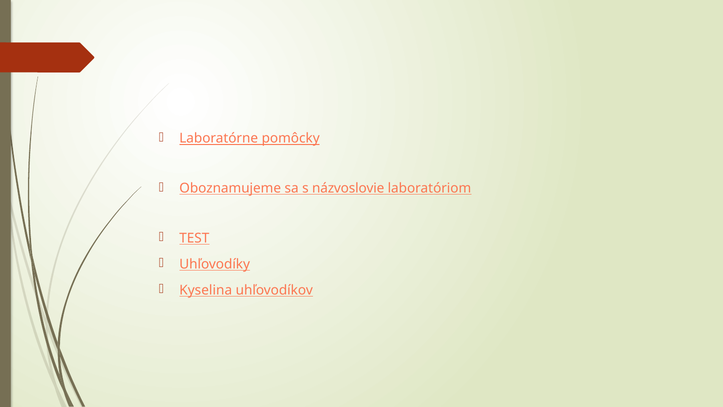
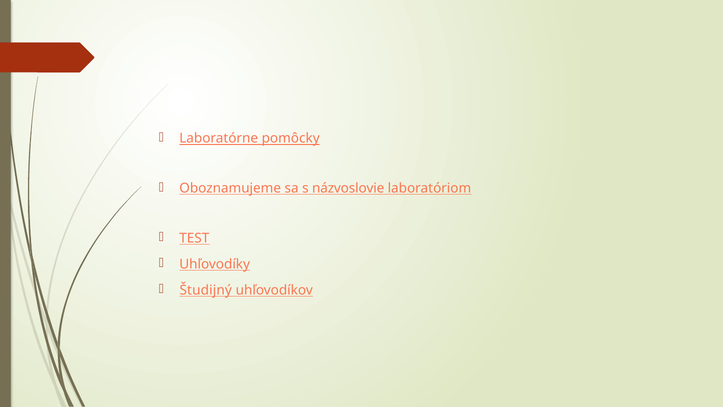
Kyselina: Kyselina -> Študijný
